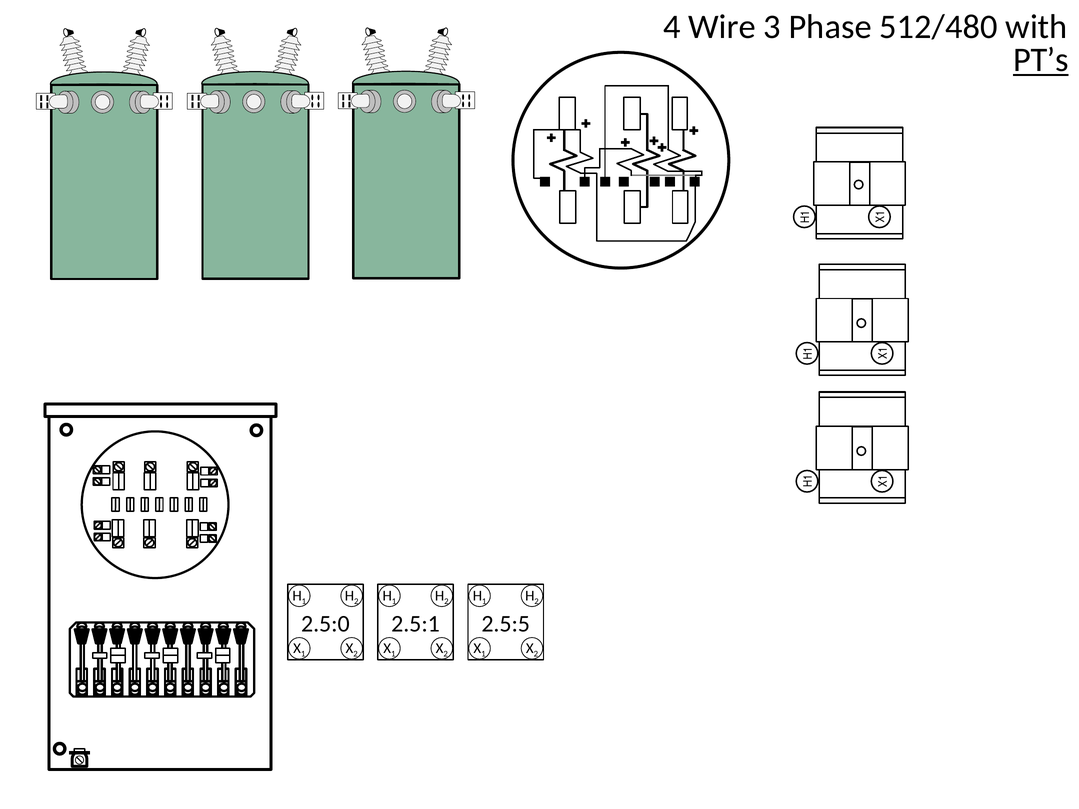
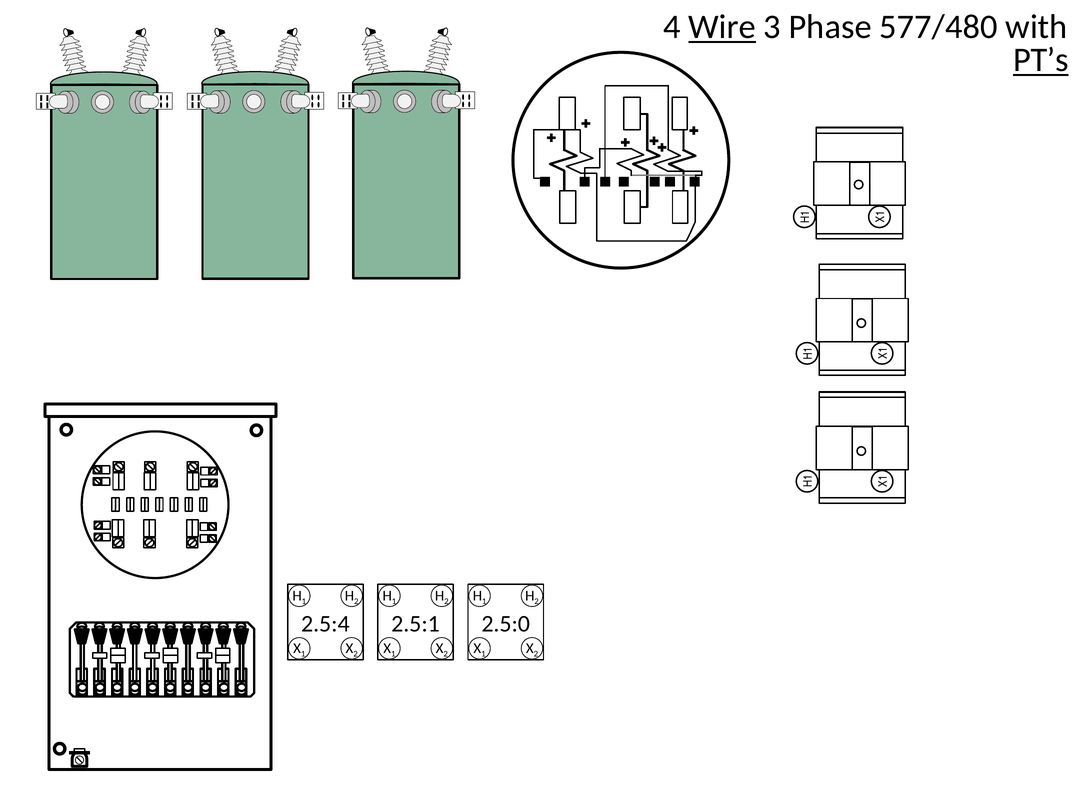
Wire underline: none -> present
512/480: 512/480 -> 577/480
2.5:0: 2.5:0 -> 2.5:4
2.5:5: 2.5:5 -> 2.5:0
